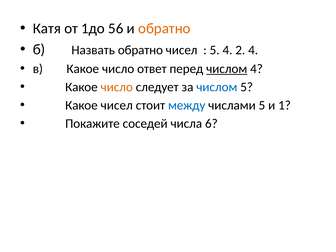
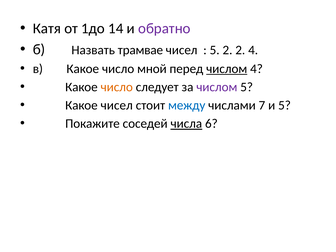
56: 56 -> 14
обратно at (164, 28) colour: orange -> purple
Назвать обратно: обратно -> трамвае
5 4: 4 -> 2
ответ: ответ -> мной
числом at (217, 87) colour: blue -> purple
числами 5: 5 -> 7
и 1: 1 -> 5
числа underline: none -> present
